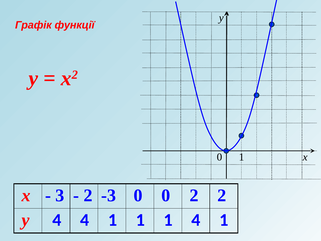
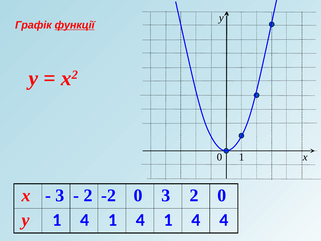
функції underline: none -> present
-3: -3 -> -2
0 0: 0 -> 3
2 2: 2 -> 0
4 at (57, 220): 4 -> 1
1 at (140, 220): 1 -> 4
1 4 1: 1 -> 4
